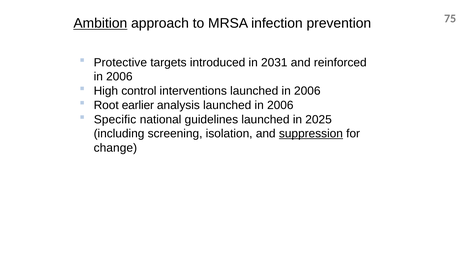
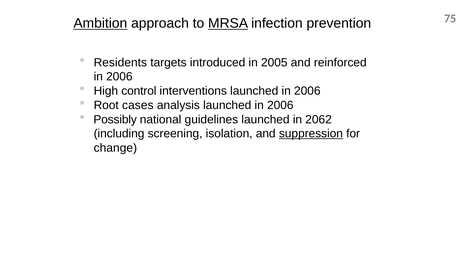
MRSA underline: none -> present
Protective: Protective -> Residents
2031: 2031 -> 2005
earlier: earlier -> cases
Specific: Specific -> Possibly
2025: 2025 -> 2062
